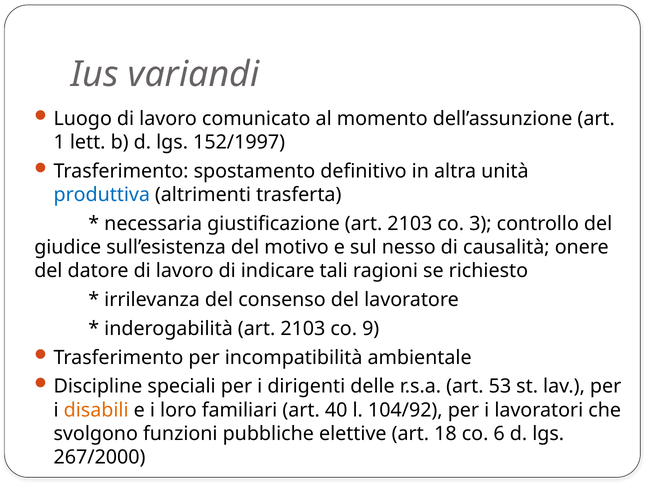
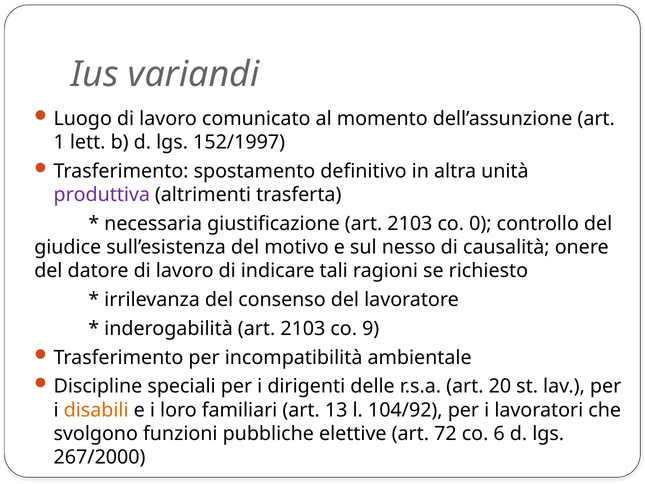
produttiva colour: blue -> purple
3: 3 -> 0
53: 53 -> 20
40: 40 -> 13
18: 18 -> 72
